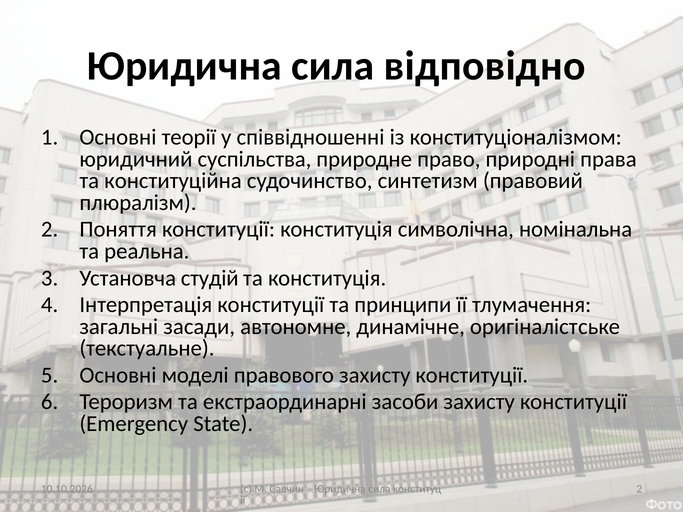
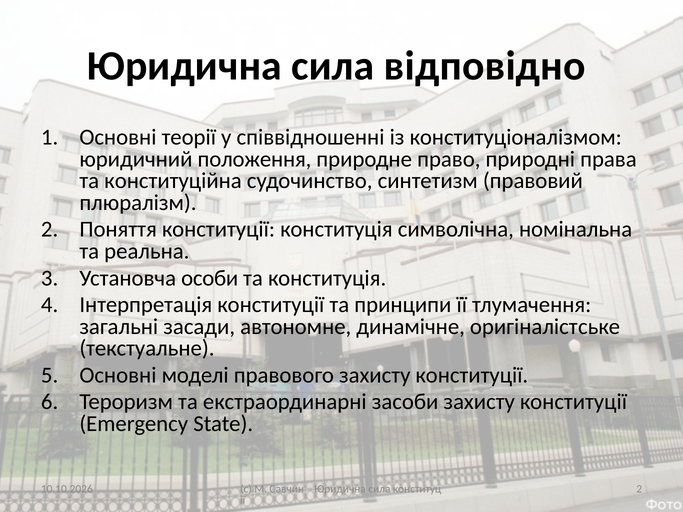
суспільства: суспільства -> положення
студій: студій -> особи
